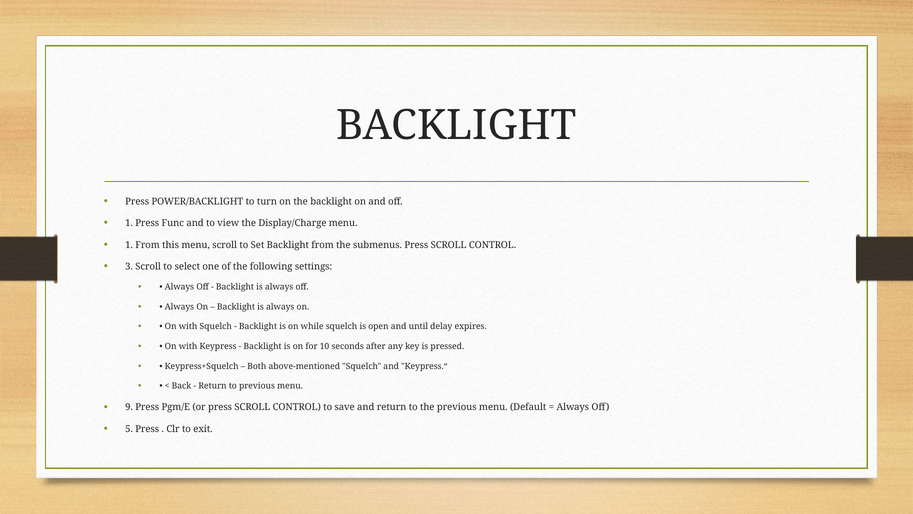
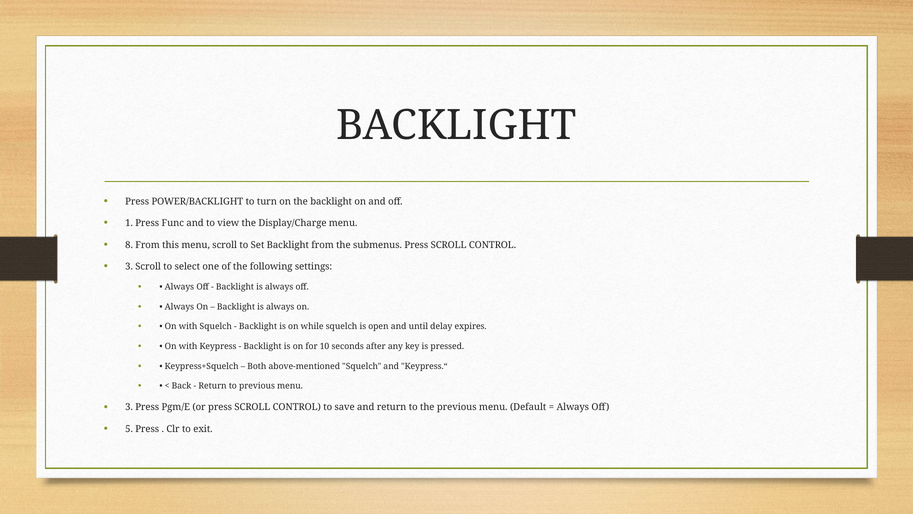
1 at (129, 245): 1 -> 8
9 at (129, 407): 9 -> 3
